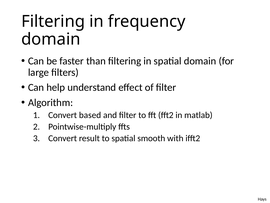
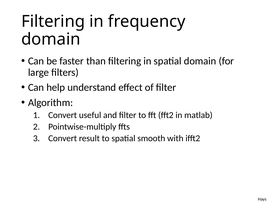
based: based -> useful
